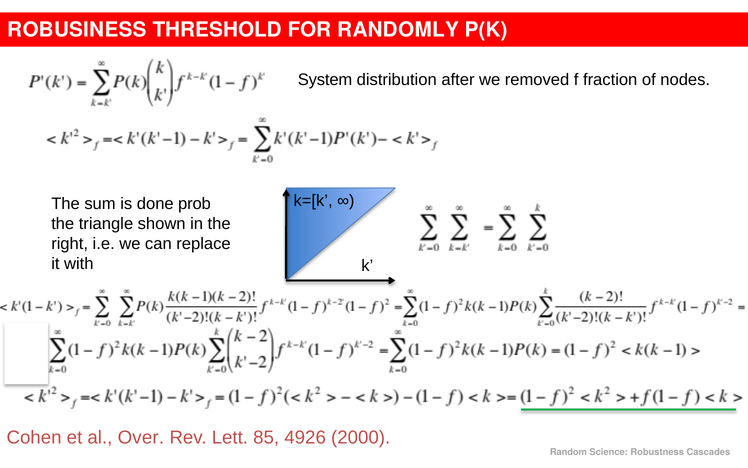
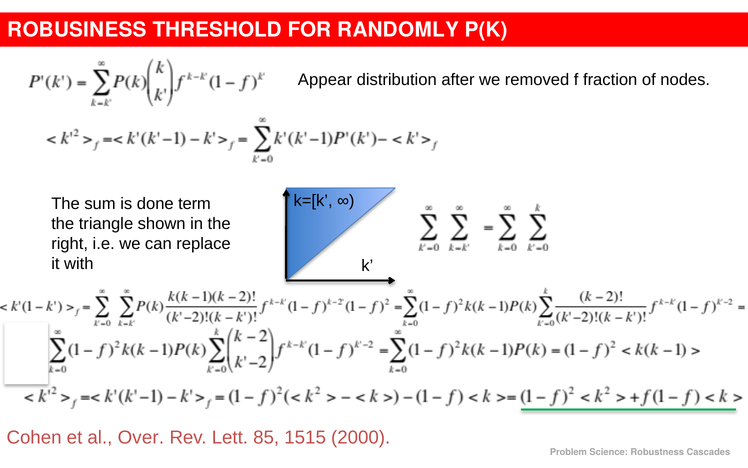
System: System -> Appear
prob: prob -> term
4926: 4926 -> 1515
Random: Random -> Problem
